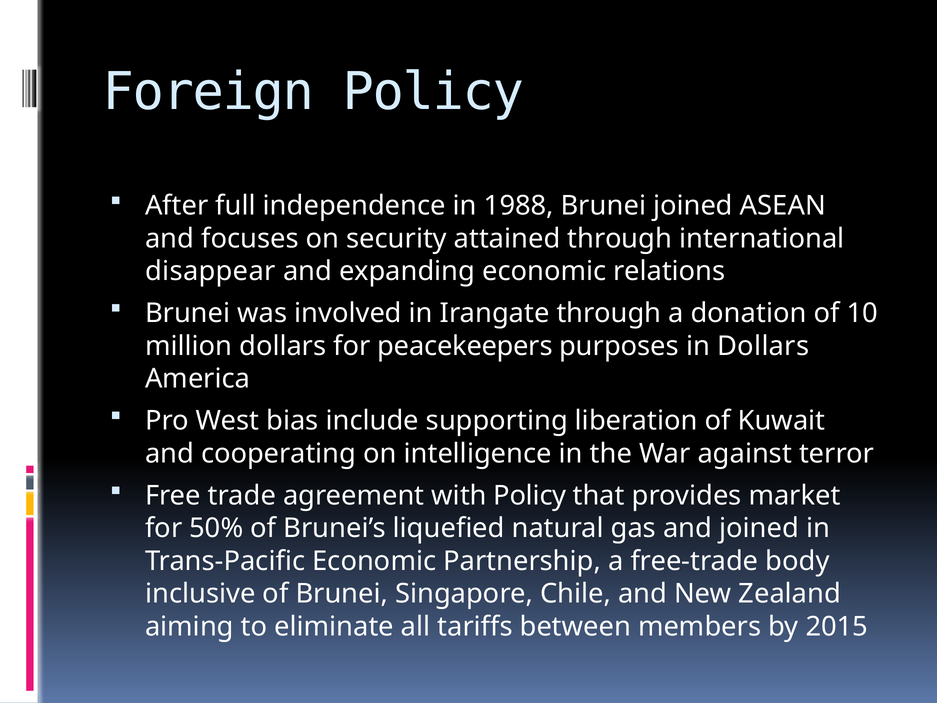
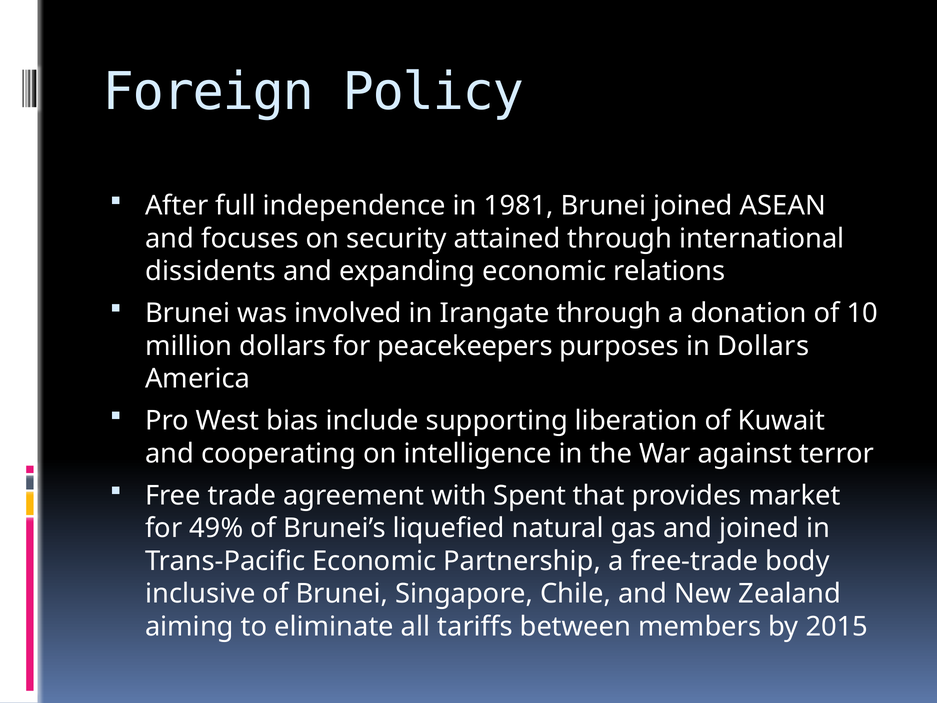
1988: 1988 -> 1981
disappear: disappear -> dissidents
with Policy: Policy -> Spent
50%: 50% -> 49%
